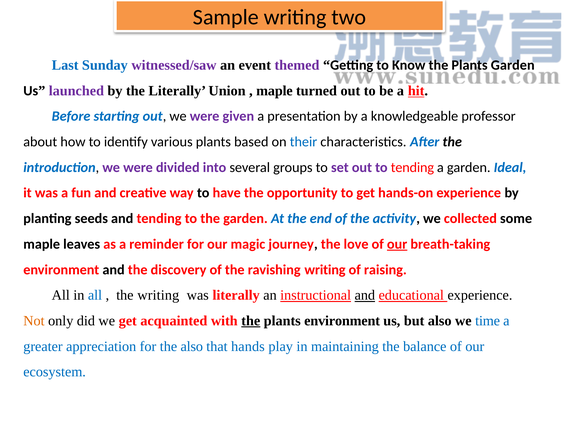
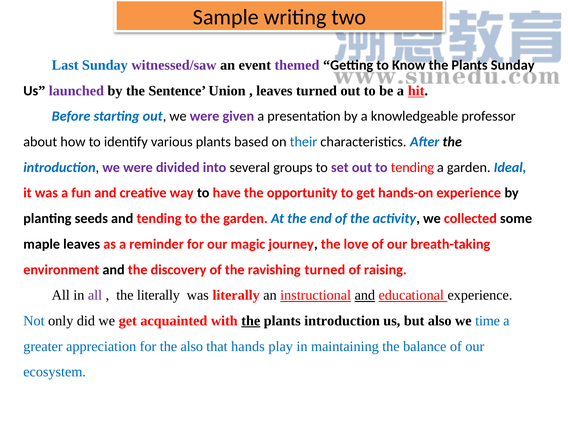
Plants Garden: Garden -> Sunday
the Literally: Literally -> Sentence
maple at (274, 91): maple -> leaves
our at (397, 244) underline: present -> none
ravishing writing: writing -> turned
all at (95, 295) colour: blue -> purple
the writing: writing -> literally
Not colour: orange -> blue
plants environment: environment -> introduction
